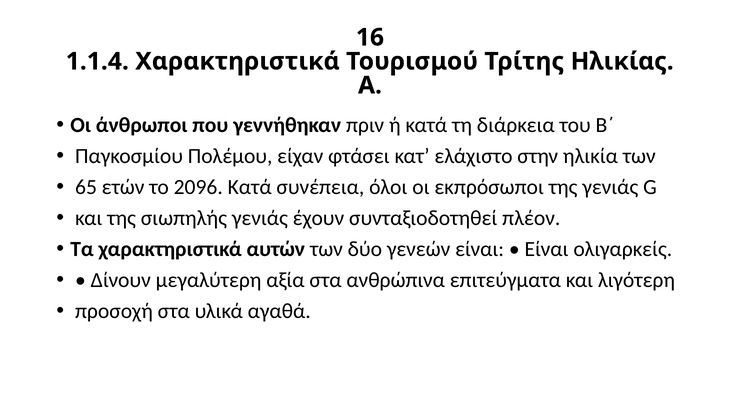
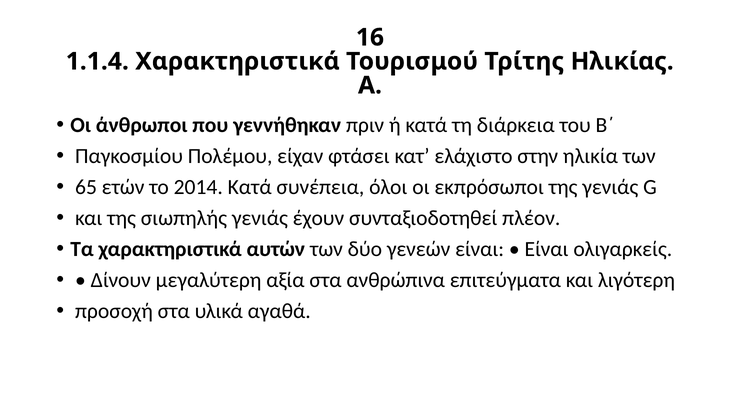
2096: 2096 -> 2014
